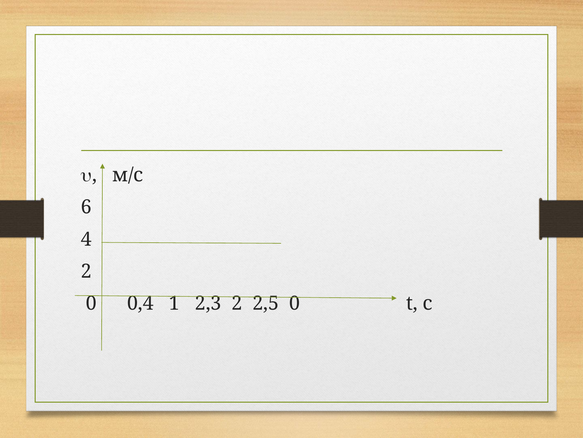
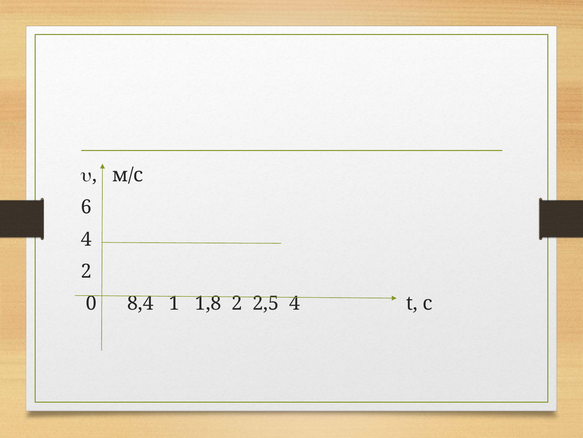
0,4: 0,4 -> 8,4
2,3: 2,3 -> 1,8
2,5 0: 0 -> 4
